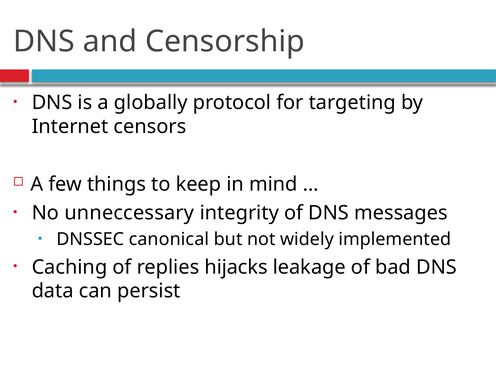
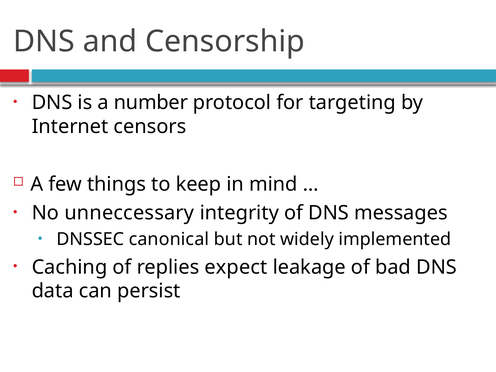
globally: globally -> number
hijacks: hijacks -> expect
